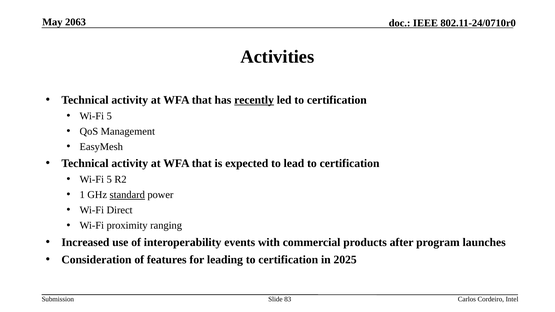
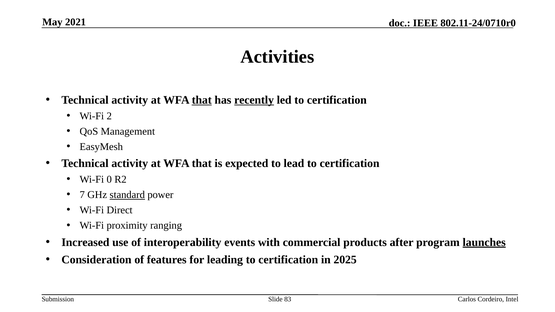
2063: 2063 -> 2021
that at (202, 100) underline: none -> present
5 at (109, 116): 5 -> 2
5 at (109, 179): 5 -> 0
1: 1 -> 7
launches underline: none -> present
